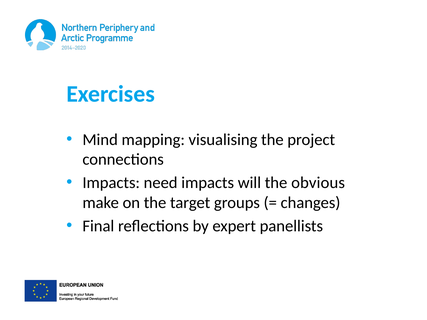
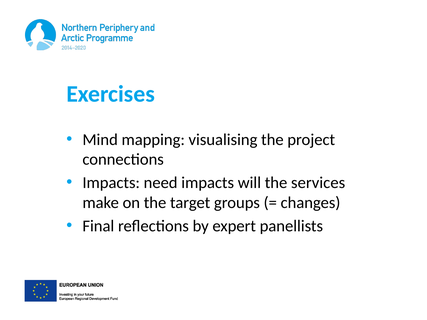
obvious: obvious -> services
